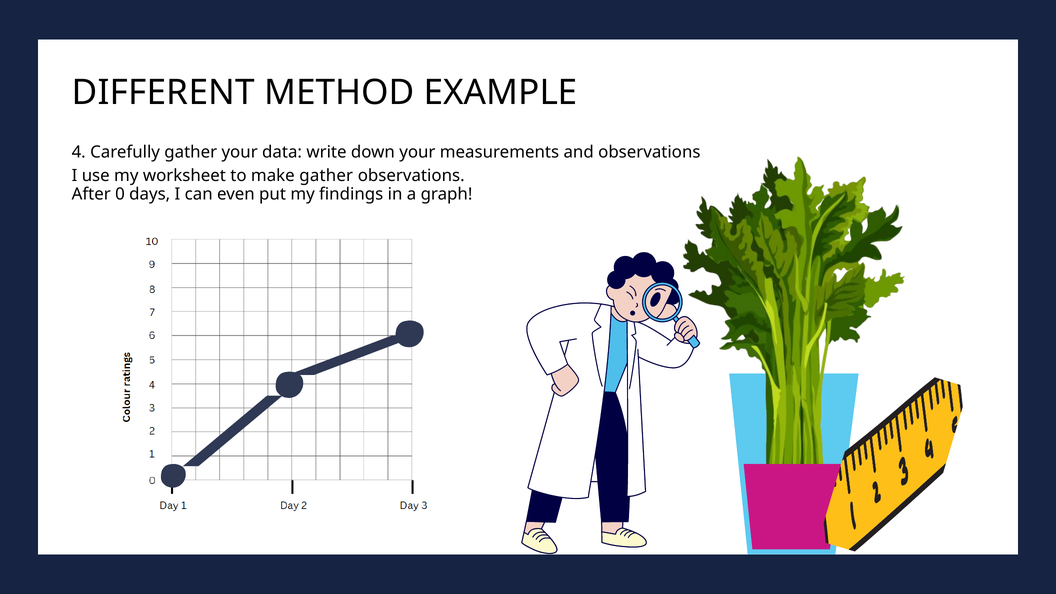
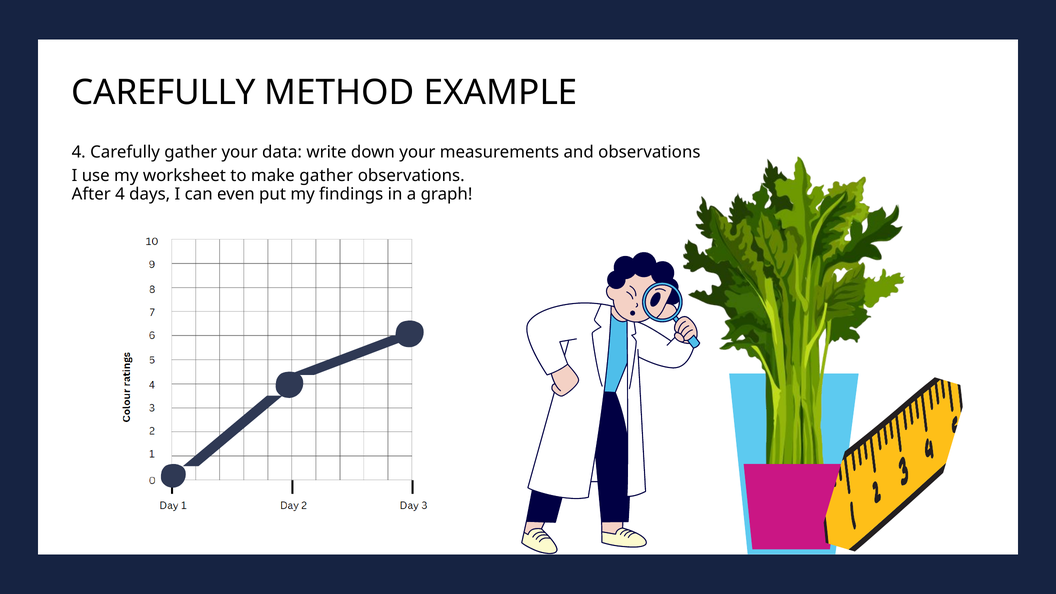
DIFFERENT at (163, 93): DIFFERENT -> CAREFULLY
After 0: 0 -> 4
